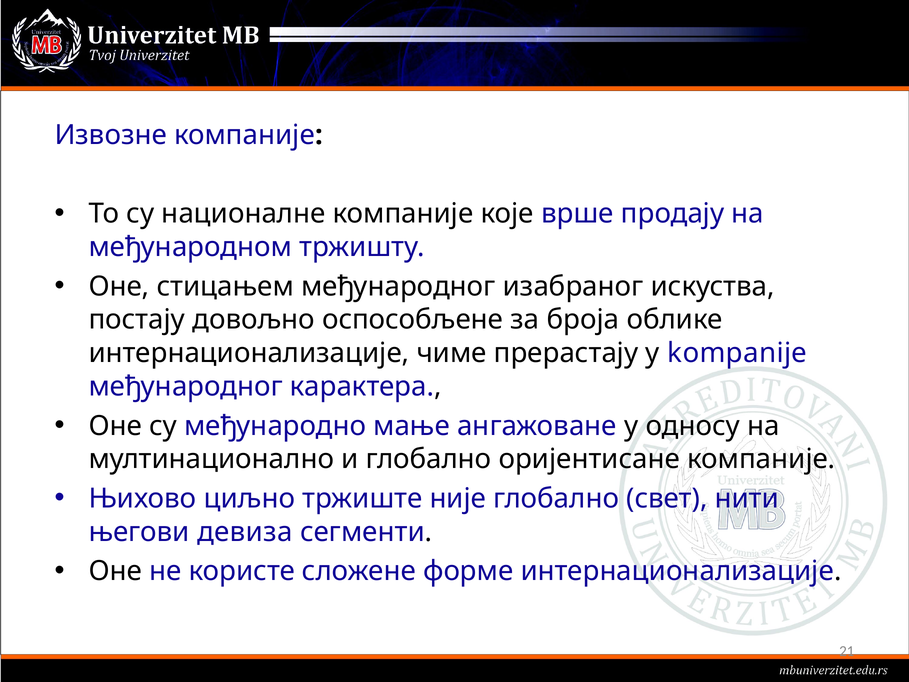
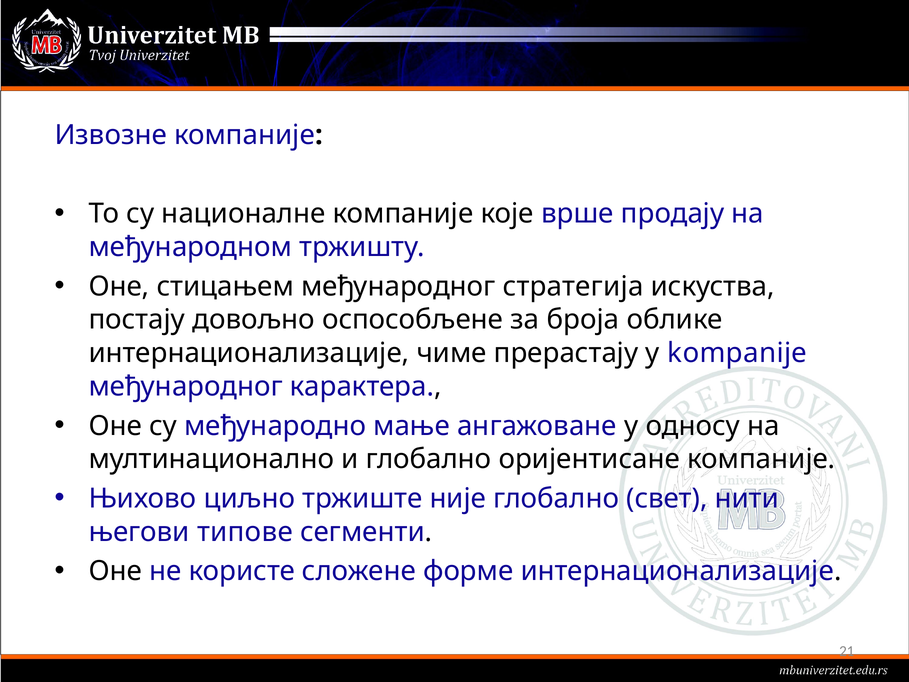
изабраног: изабраног -> стратегија
девиза: девиза -> типове
